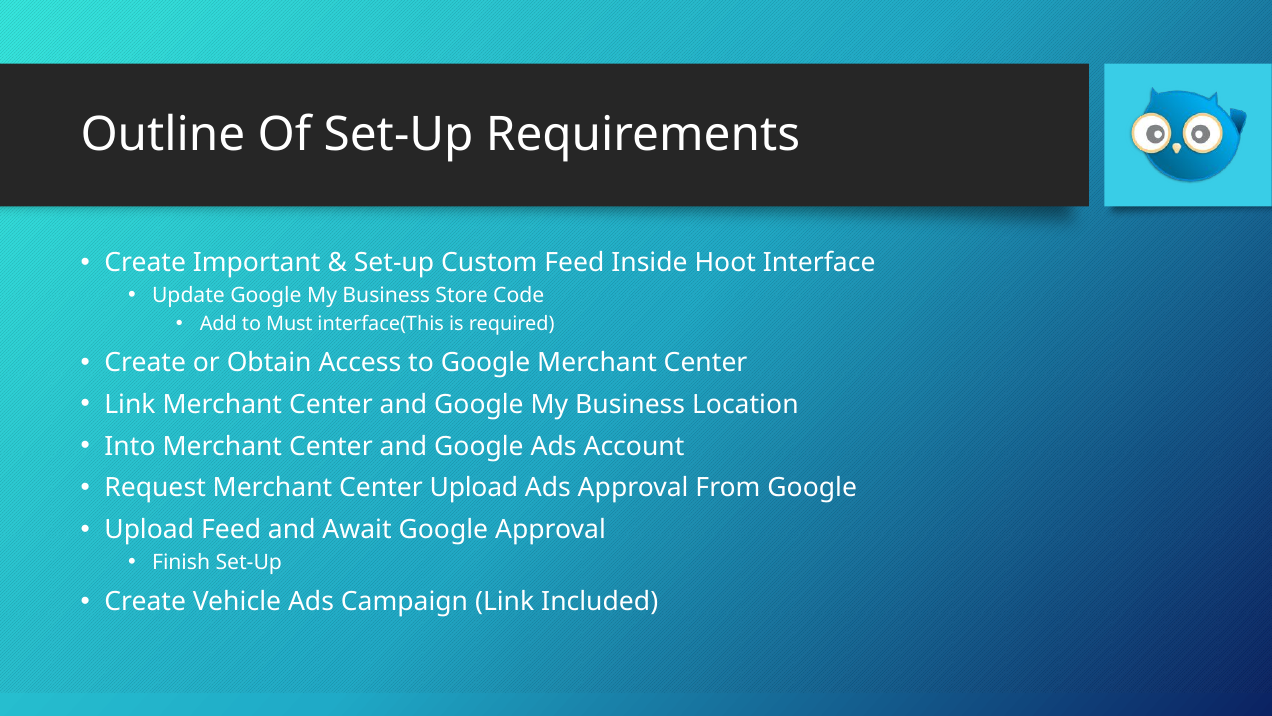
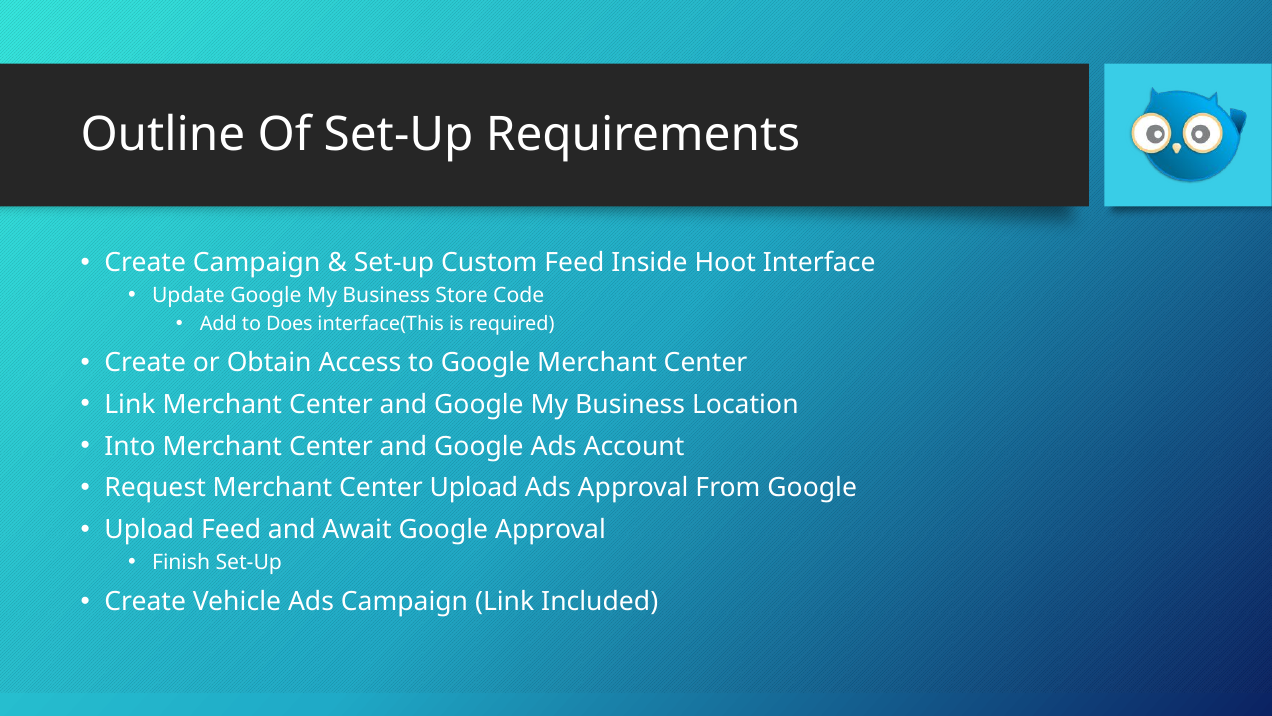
Create Important: Important -> Campaign
Must: Must -> Does
